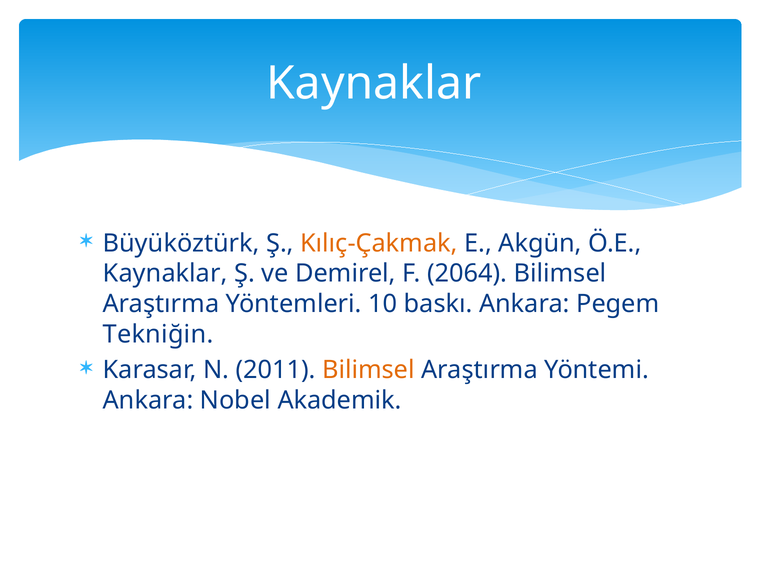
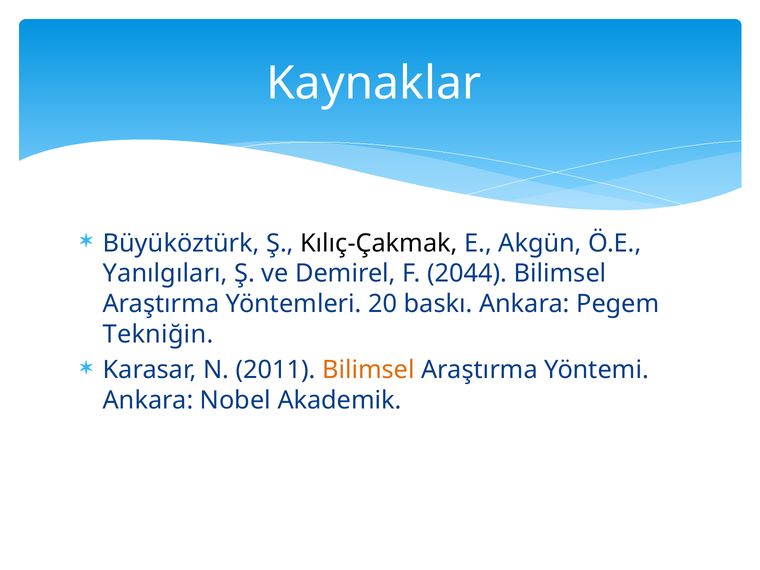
Kılıç-Çakmak colour: orange -> black
Kaynaklar at (165, 274): Kaynaklar -> Yanılgıları
2064: 2064 -> 2044
10: 10 -> 20
